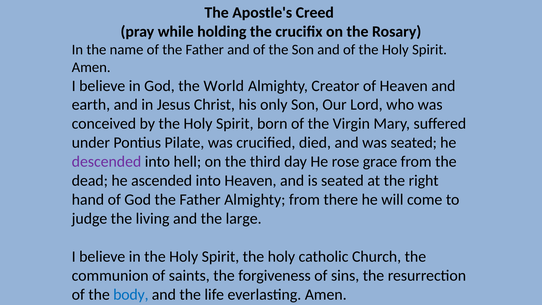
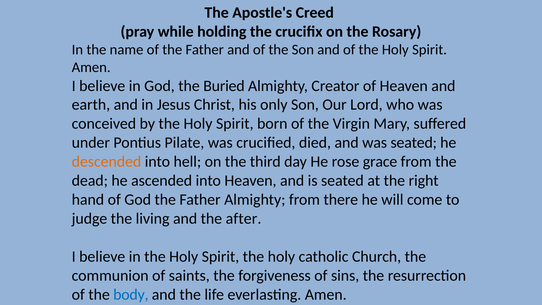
World: World -> Buried
descended colour: purple -> orange
large: large -> after
